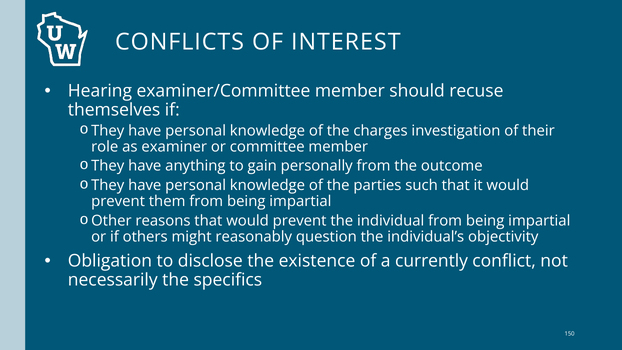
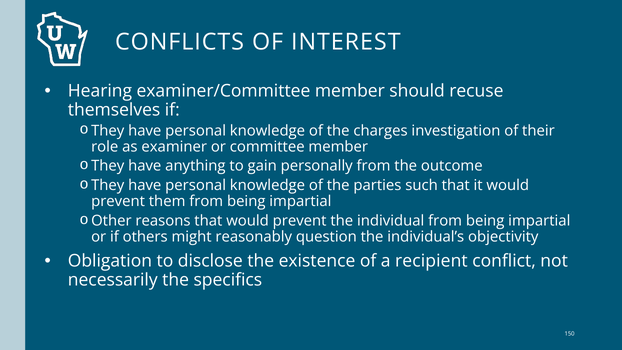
currently: currently -> recipient
